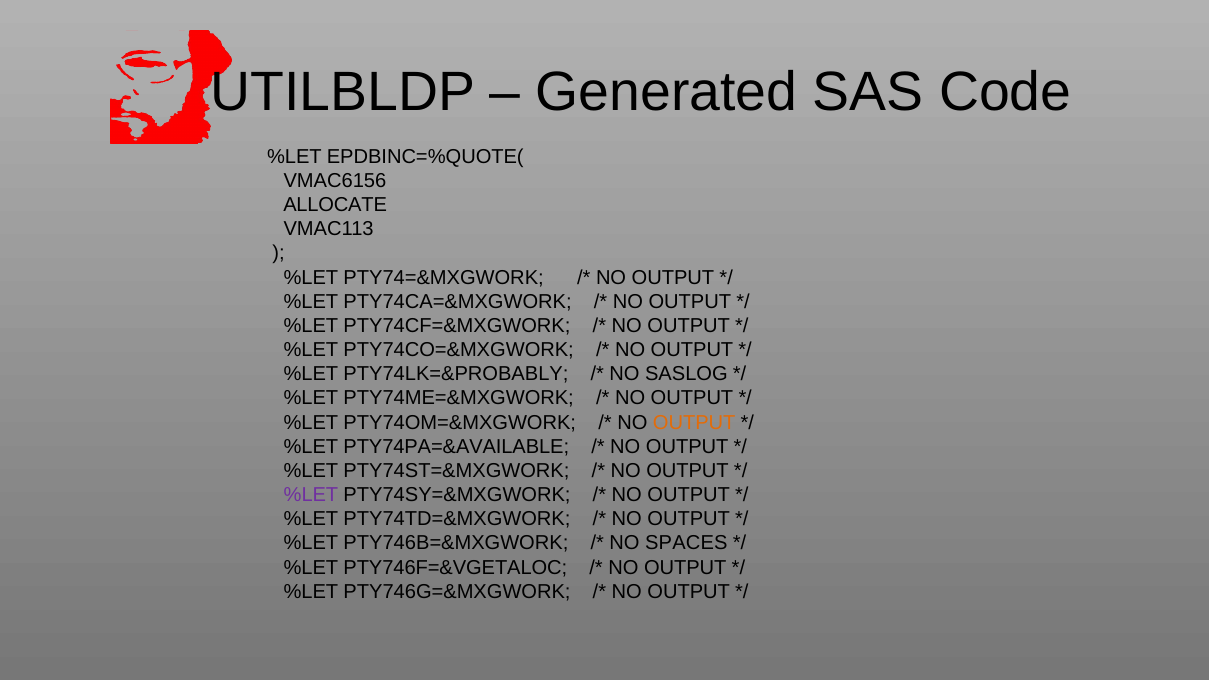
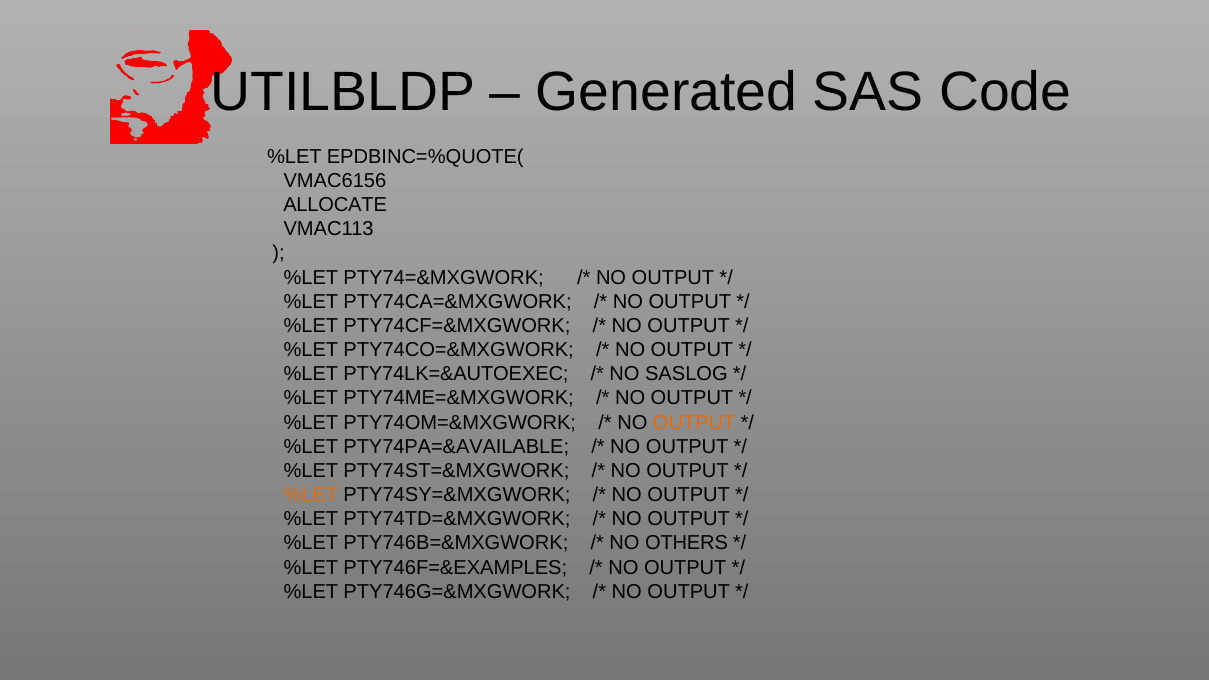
PTY74LK=&PROBABLY: PTY74LK=&PROBABLY -> PTY74LK=&AUTOEXEC
%LET at (311, 495) colour: purple -> orange
SPACES: SPACES -> OTHERS
PTY746F=&VGETALOC: PTY746F=&VGETALOC -> PTY746F=&EXAMPLES
